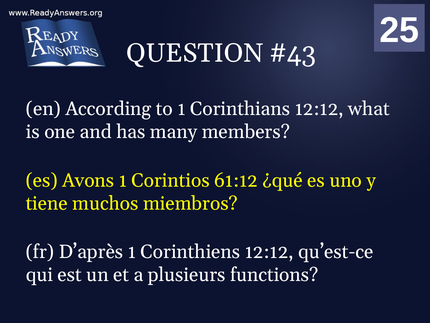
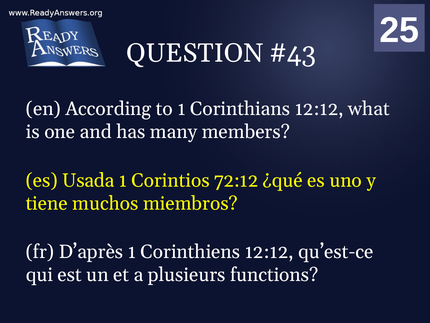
Avons: Avons -> Usada
61:12: 61:12 -> 72:12
